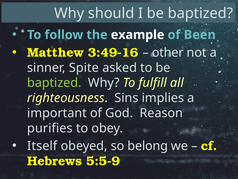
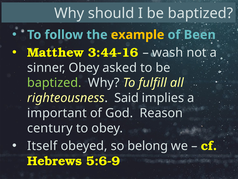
example colour: white -> yellow
3:49-16: 3:49-16 -> 3:44-16
other: other -> wash
sinner Spite: Spite -> Obey
Sins: Sins -> Said
purifies: purifies -> century
5:5-9: 5:5-9 -> 5:6-9
